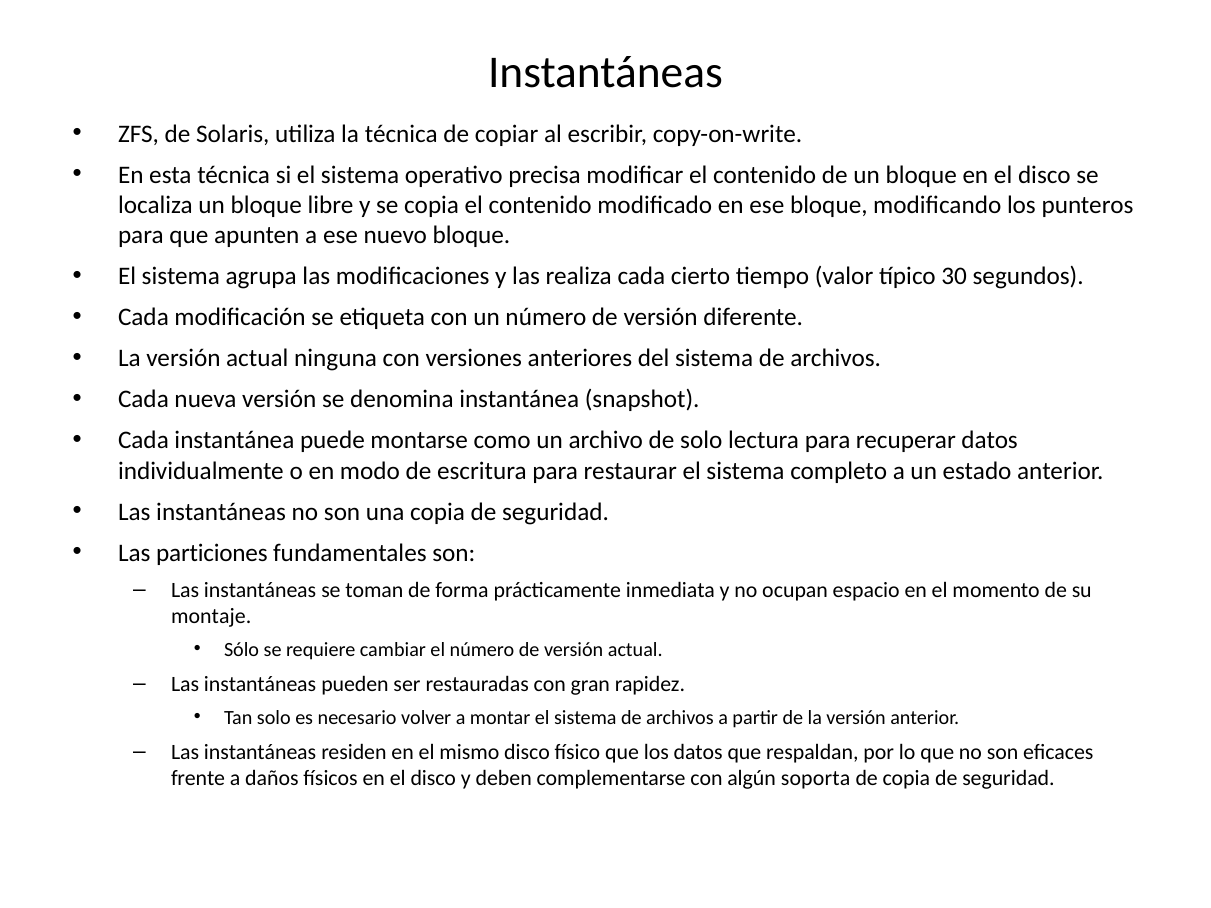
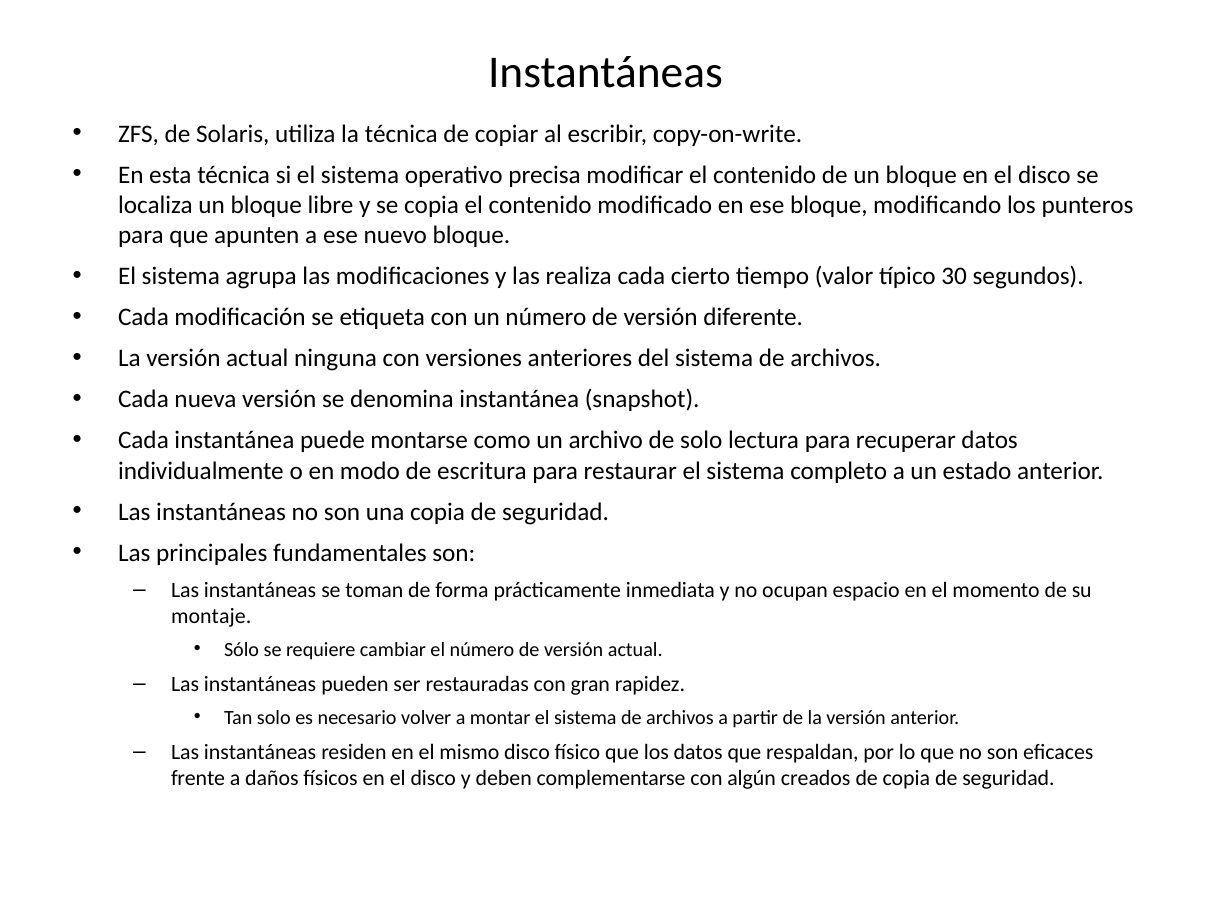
particiones: particiones -> principales
soporta: soporta -> creados
